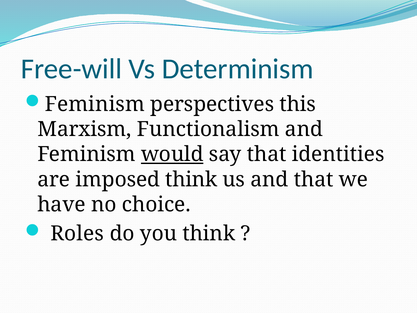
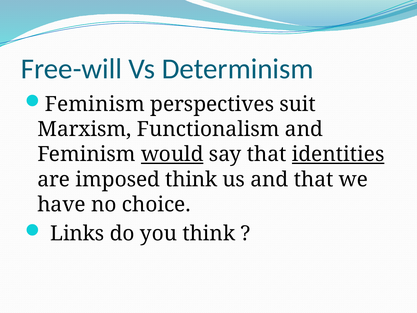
this: this -> suit
identities underline: none -> present
Roles: Roles -> Links
